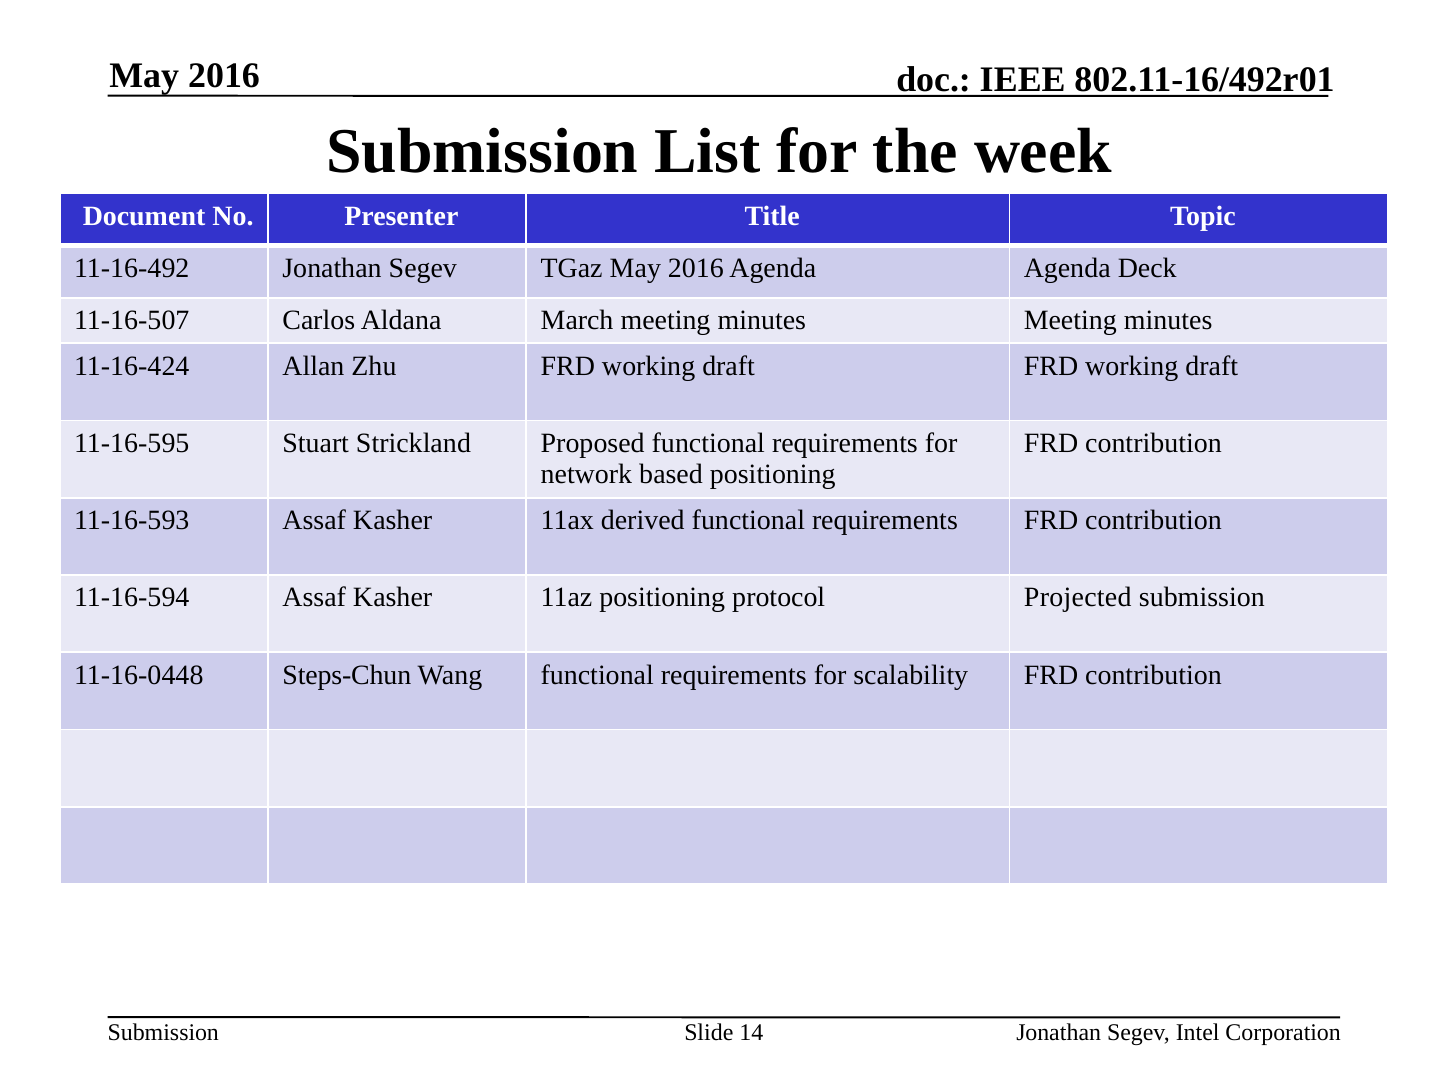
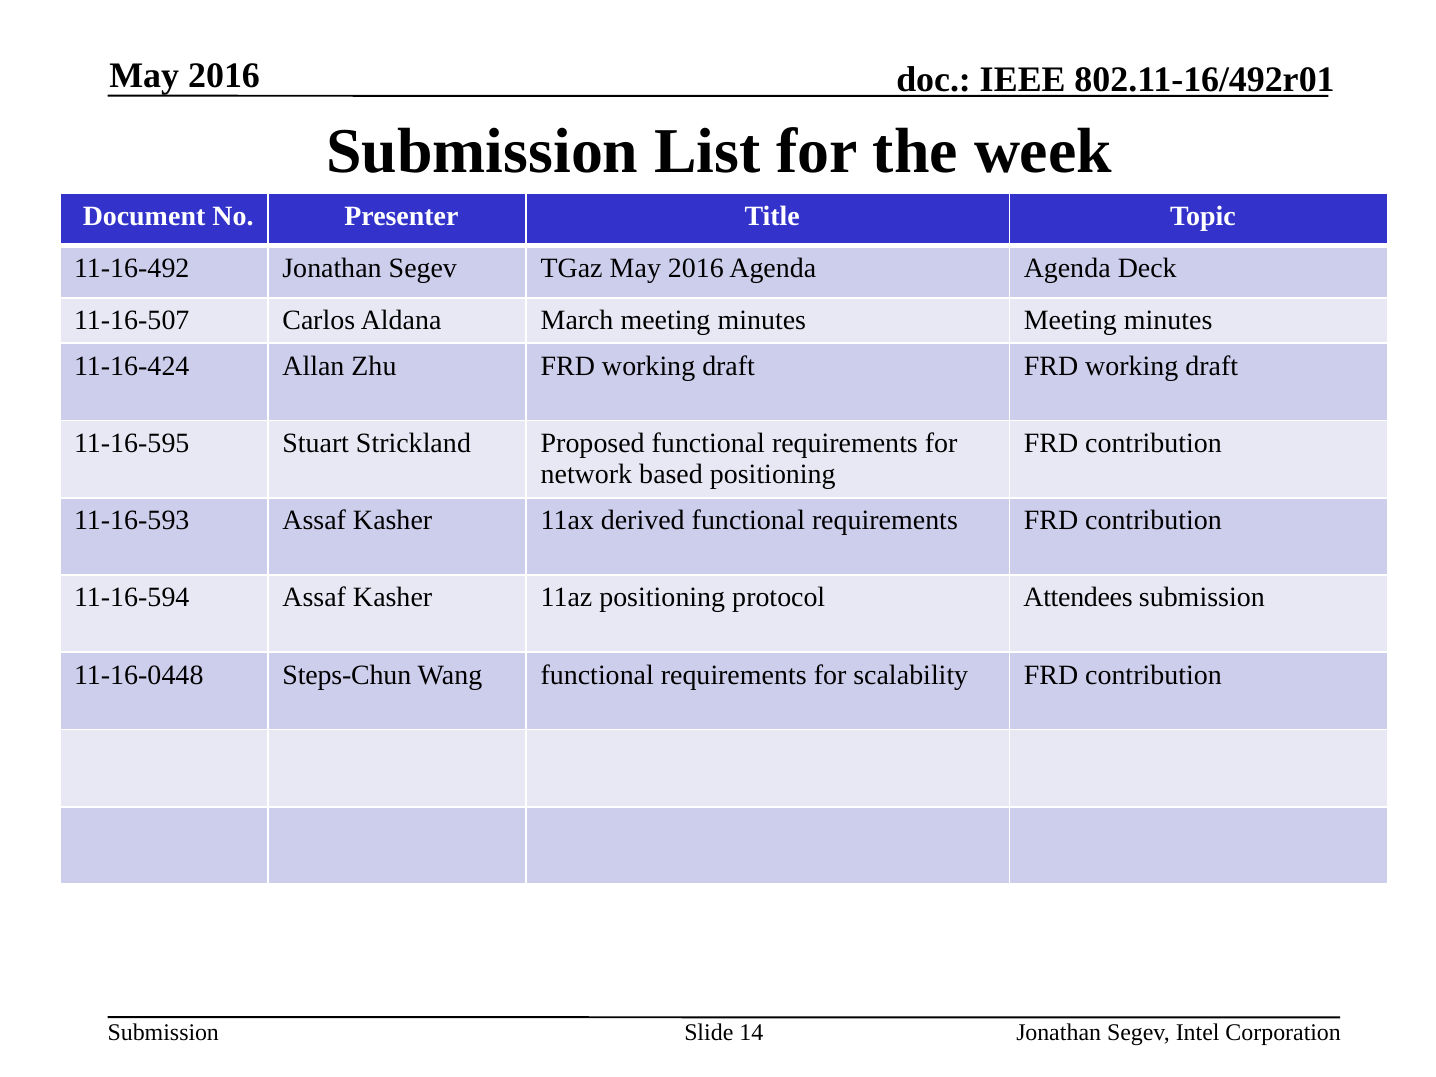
Projected: Projected -> Attendees
